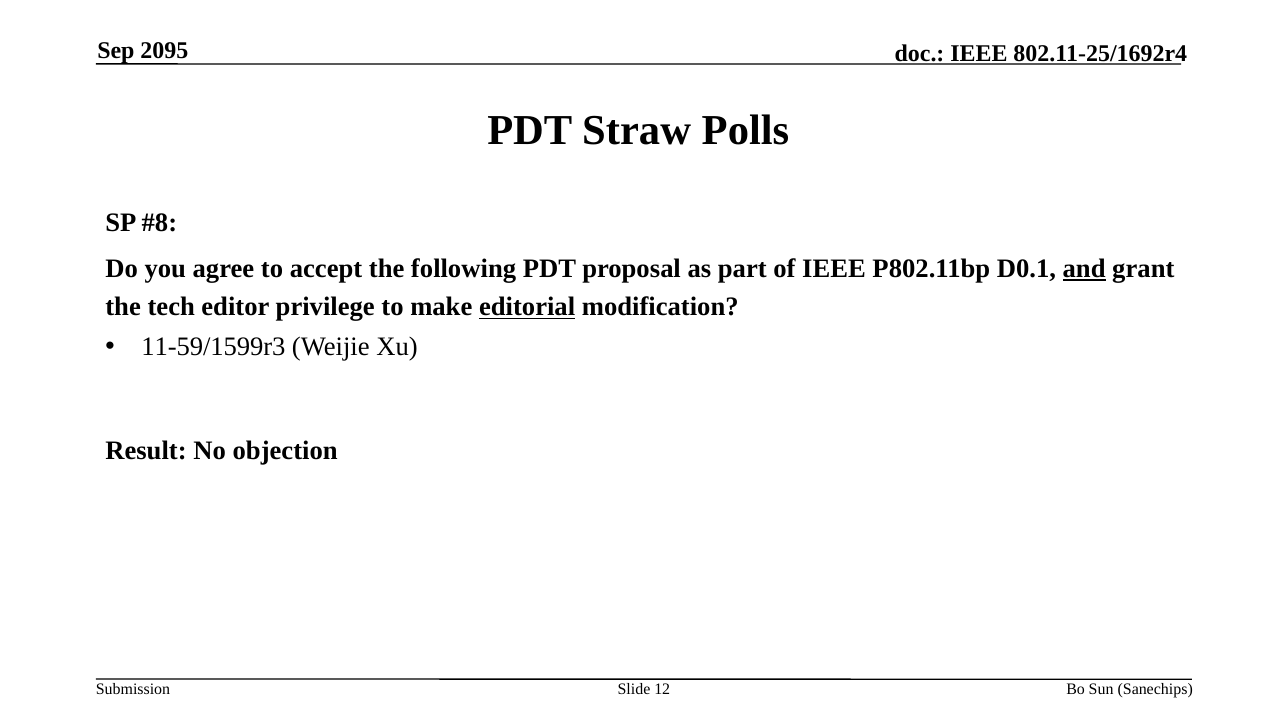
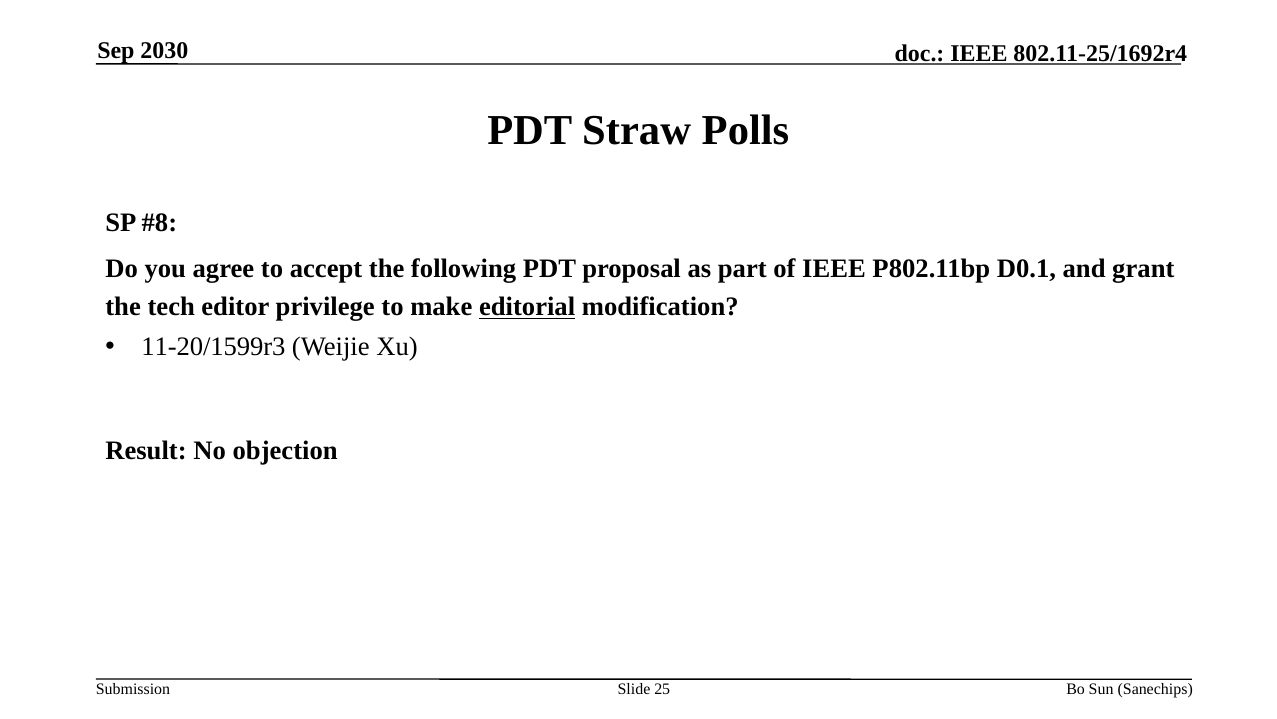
2095: 2095 -> 2030
and underline: present -> none
11-59/1599r3: 11-59/1599r3 -> 11-20/1599r3
12: 12 -> 25
